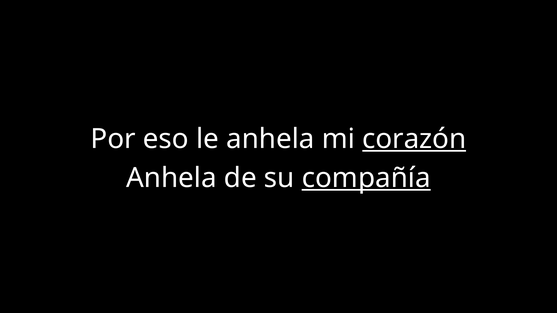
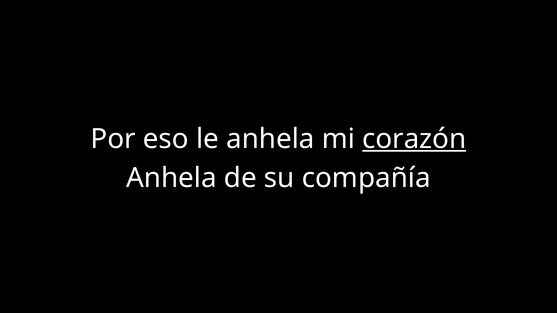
compañía underline: present -> none
